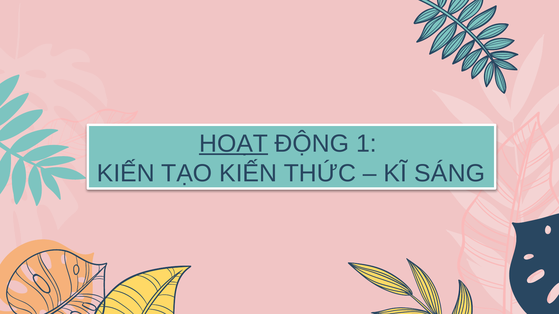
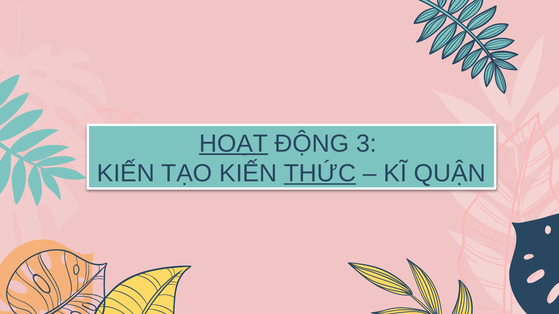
1: 1 -> 3
THỨC underline: none -> present
SÁNG: SÁNG -> QUẬN
